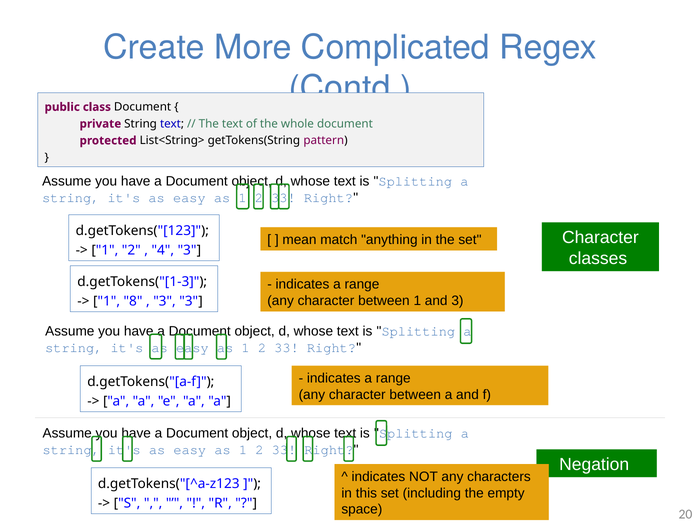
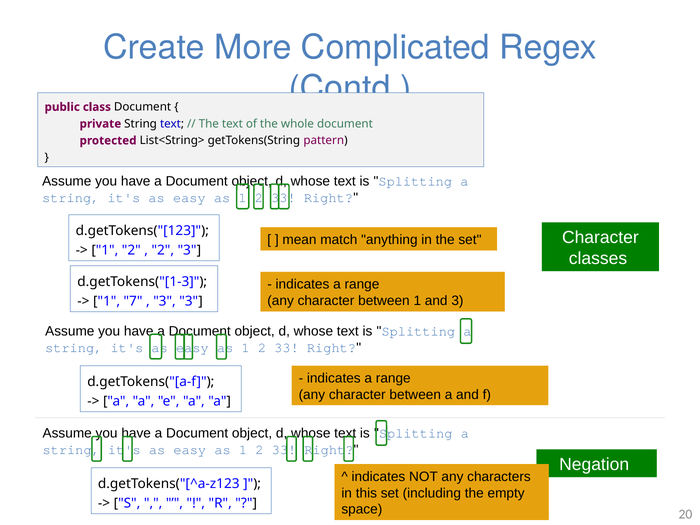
4 at (163, 250): 4 -> 2
8: 8 -> 7
